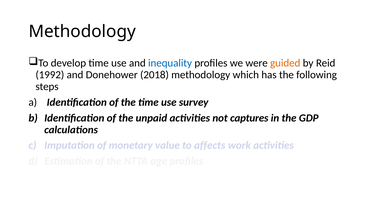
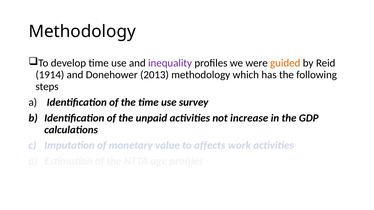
inequality colour: blue -> purple
1992: 1992 -> 1914
2018: 2018 -> 2013
captures: captures -> increase
